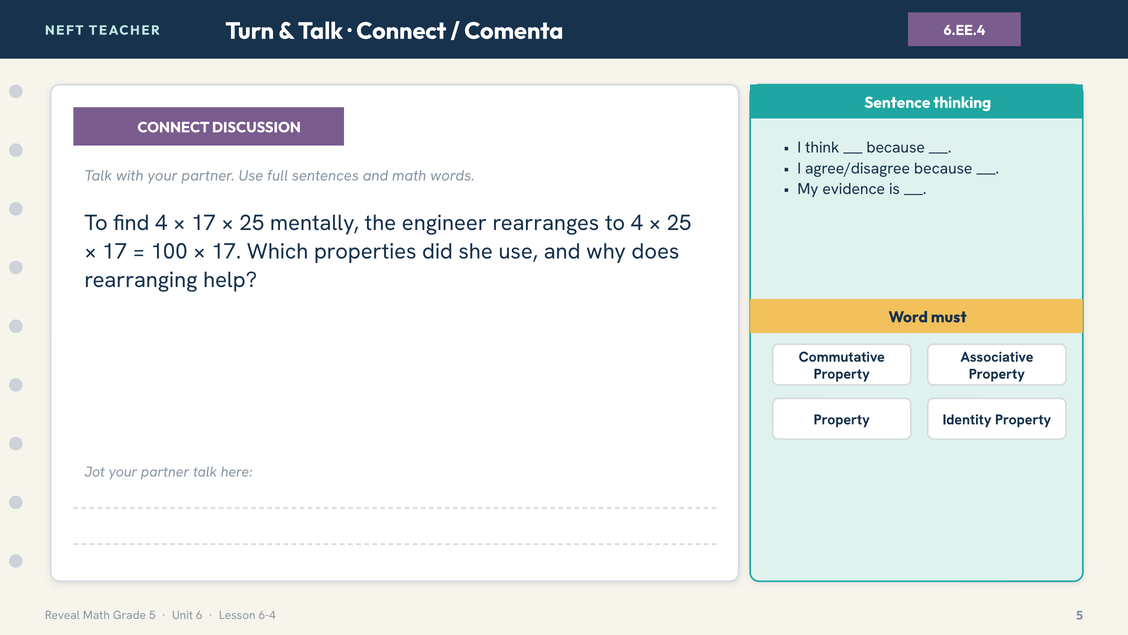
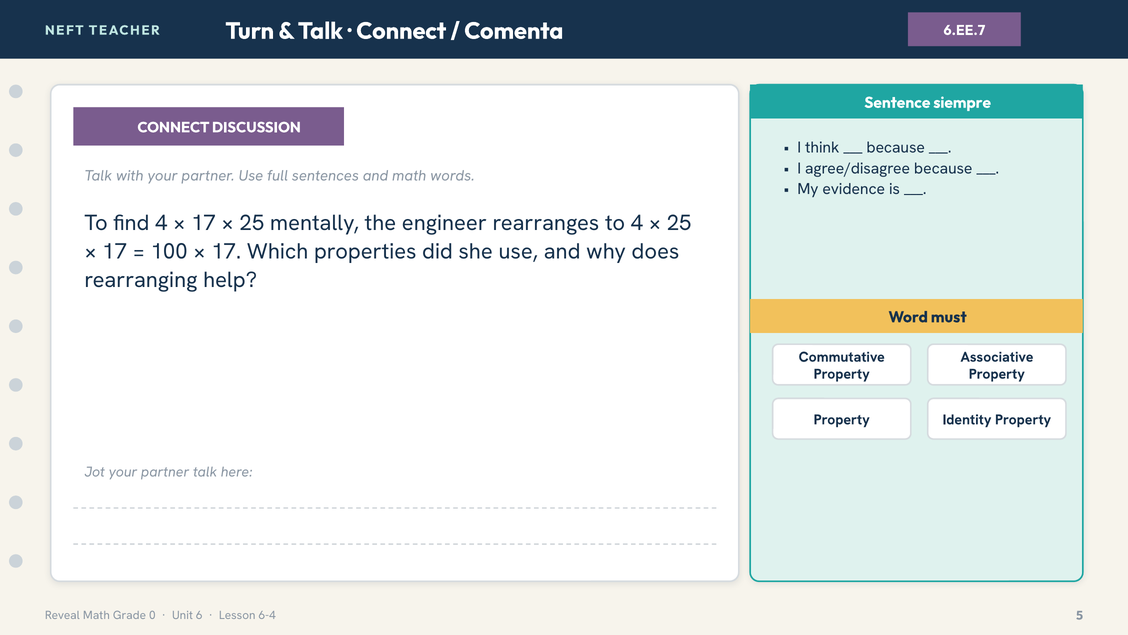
6.EE.4: 6.EE.4 -> 6.EE.7
thinking: thinking -> siempre
Grade 5: 5 -> 0
